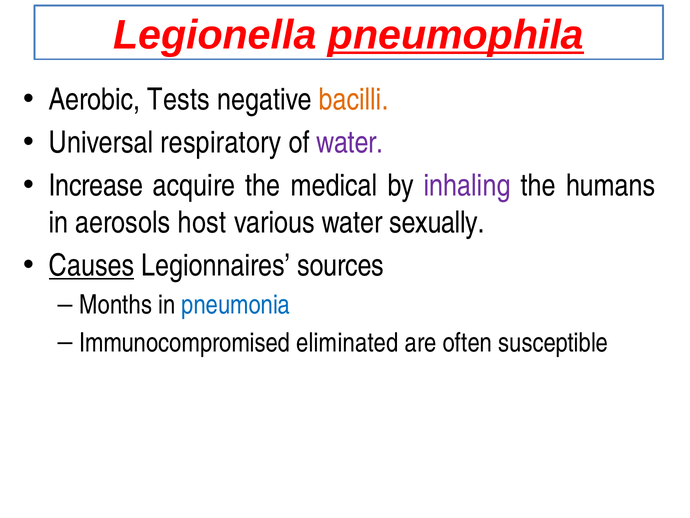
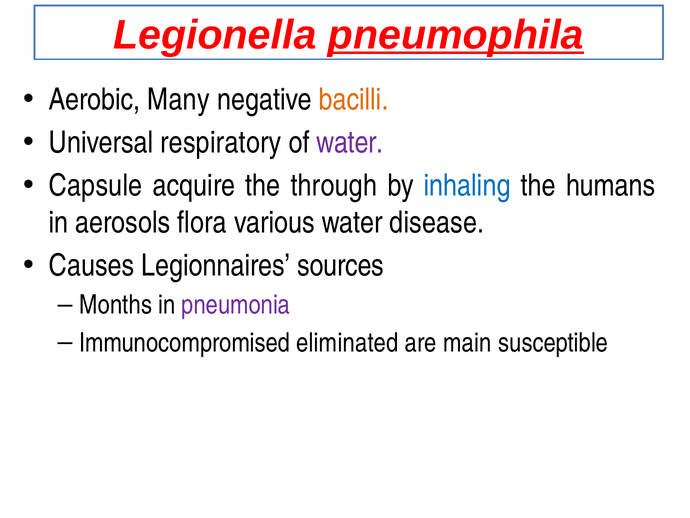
Tests: Tests -> Many
Increase: Increase -> Capsule
medical: medical -> through
inhaling colour: purple -> blue
host: host -> flora
sexually: sexually -> disease
Causes underline: present -> none
pneumonia colour: blue -> purple
often: often -> main
